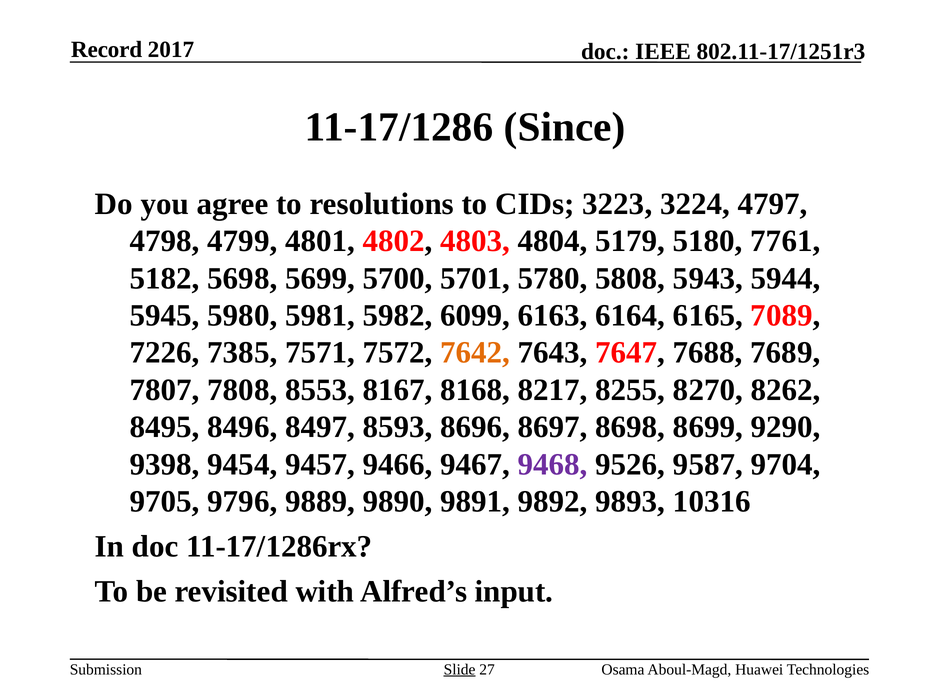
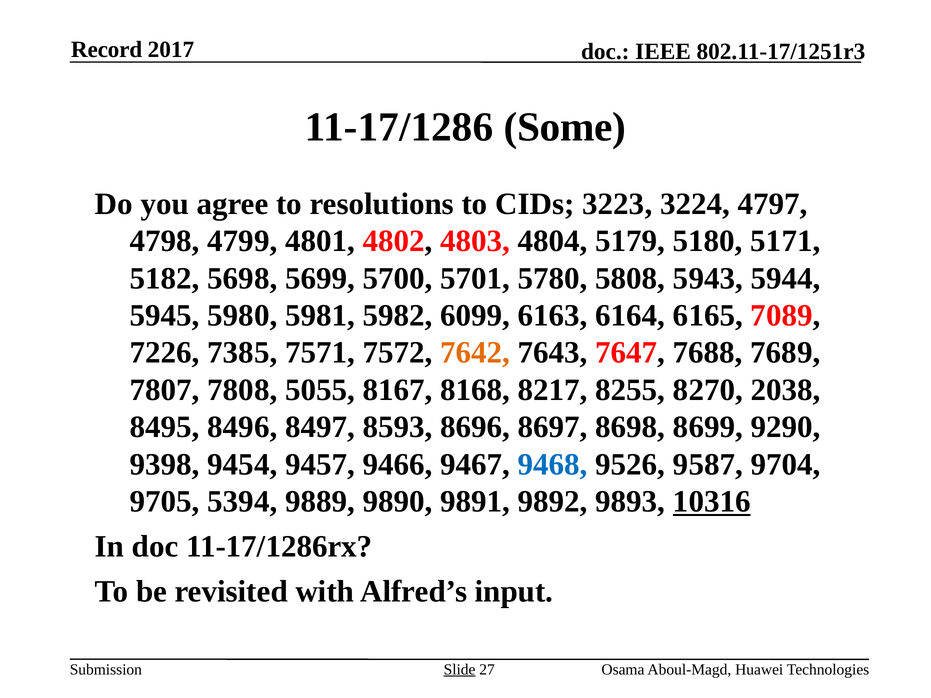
Since: Since -> Some
7761: 7761 -> 5171
8553: 8553 -> 5055
8262: 8262 -> 2038
9468 colour: purple -> blue
9796: 9796 -> 5394
10316 underline: none -> present
